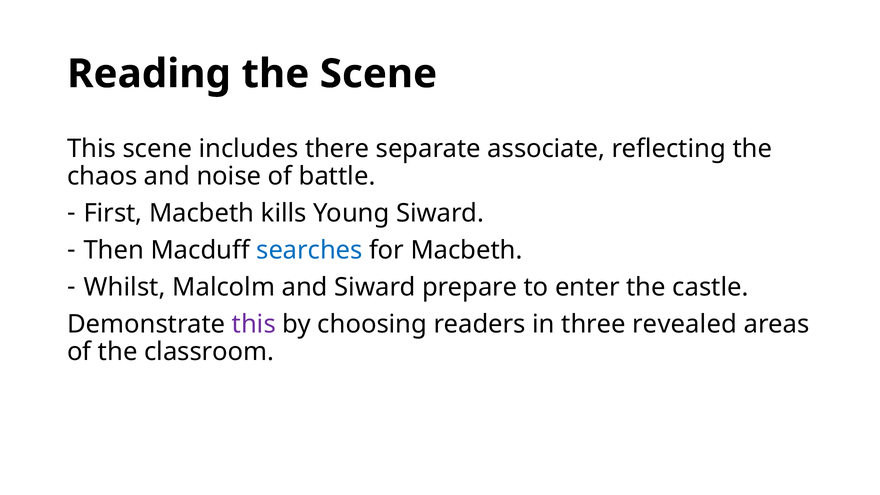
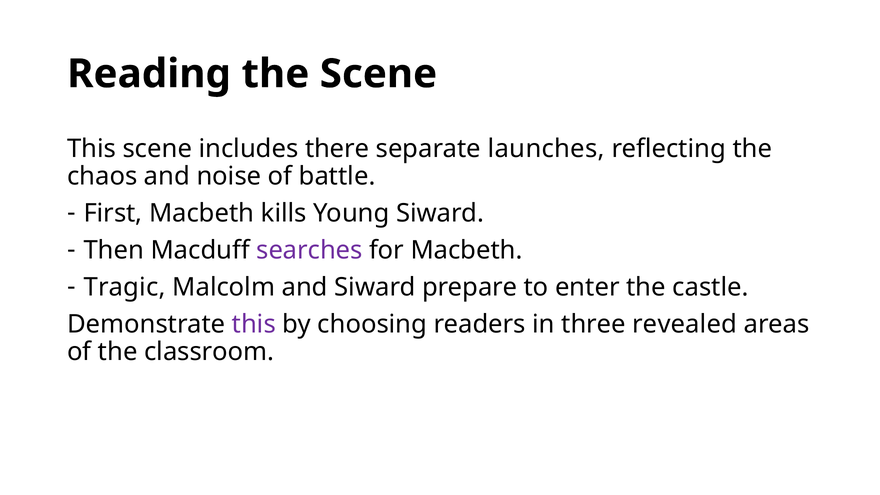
associate: associate -> launches
searches colour: blue -> purple
Whilst: Whilst -> Tragic
